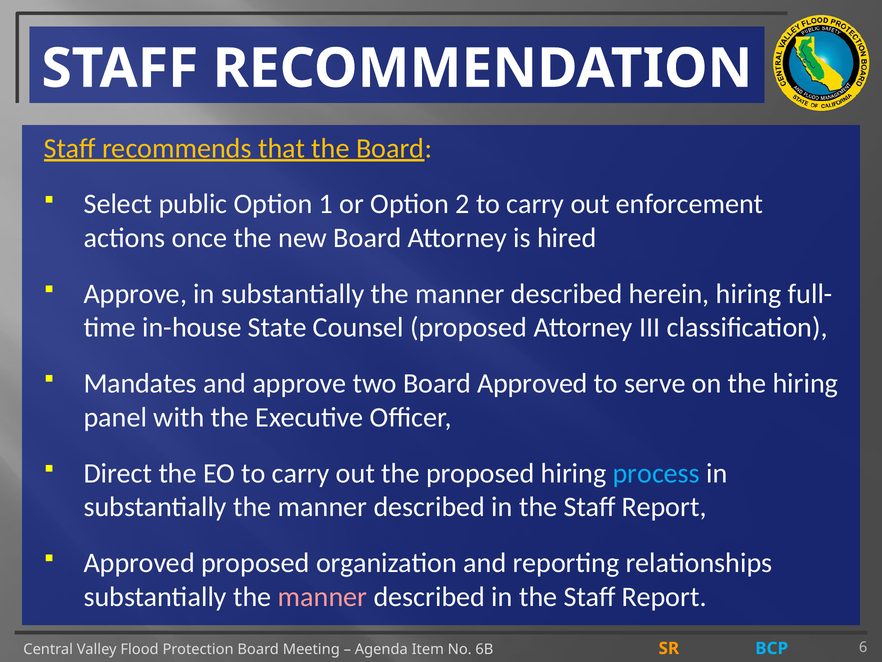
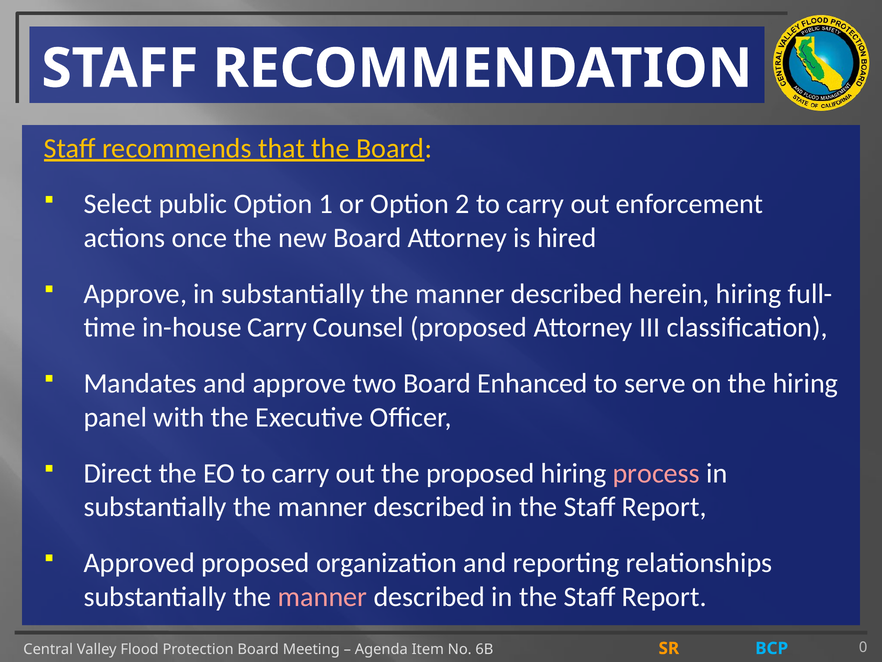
in-house State: State -> Carry
Board Approved: Approved -> Enhanced
process colour: light blue -> pink
6: 6 -> 0
